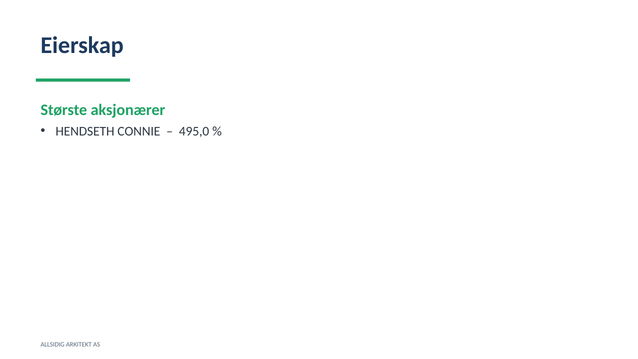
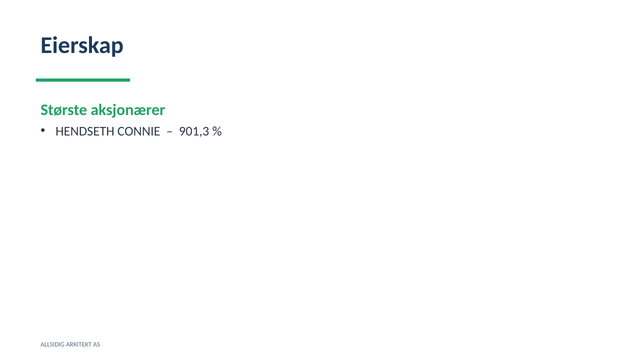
495,0: 495,0 -> 901,3
